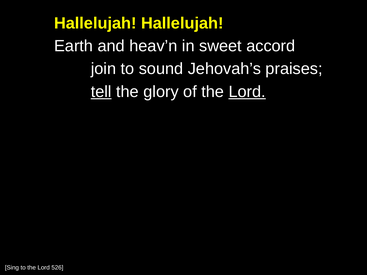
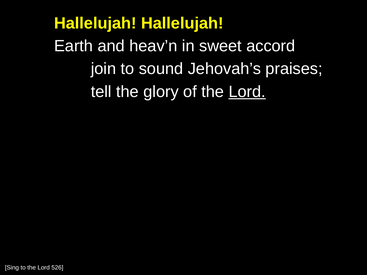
tell underline: present -> none
